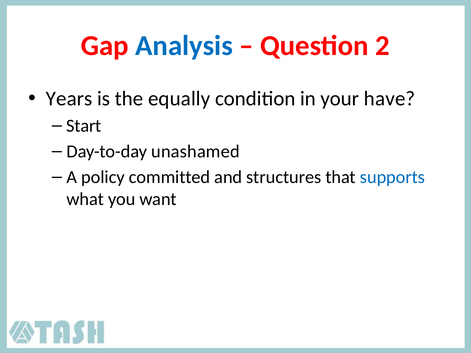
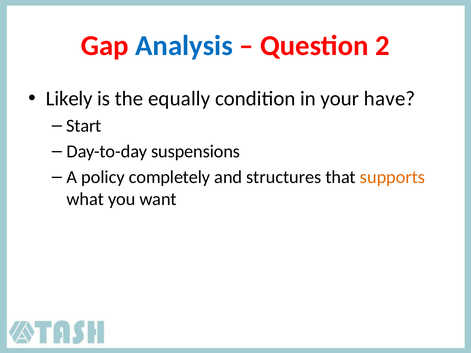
Years: Years -> Likely
unashamed: unashamed -> suspensions
committed: committed -> completely
supports colour: blue -> orange
